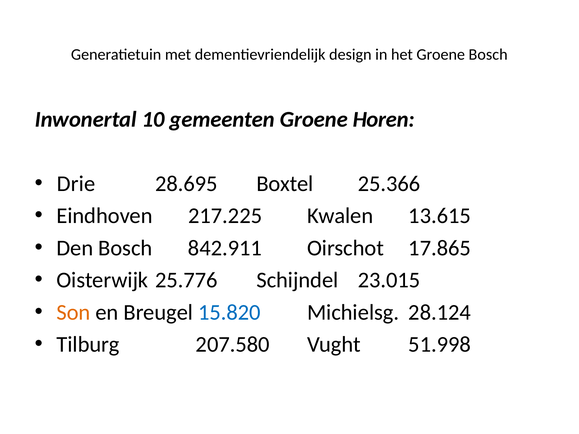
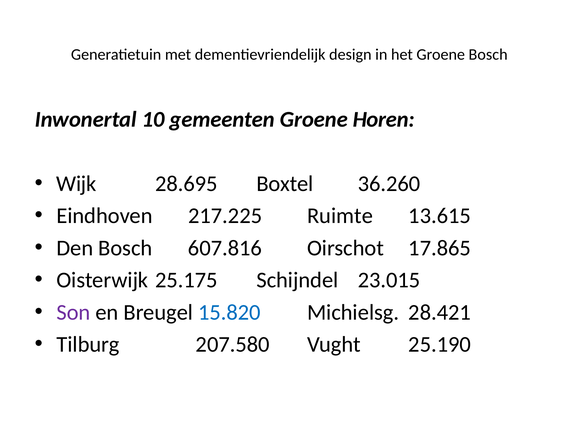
Drie: Drie -> Wijk
25.366: 25.366 -> 36.260
Kwalen: Kwalen -> Ruimte
842.911: 842.911 -> 607.816
25.776: 25.776 -> 25.175
Son colour: orange -> purple
28.124: 28.124 -> 28.421
51.998: 51.998 -> 25.190
